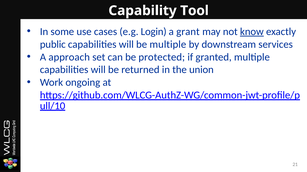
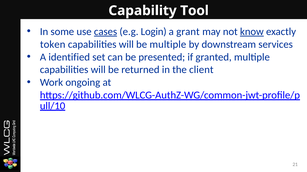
cases underline: none -> present
public: public -> token
approach: approach -> identified
protected: protected -> presented
union: union -> client
